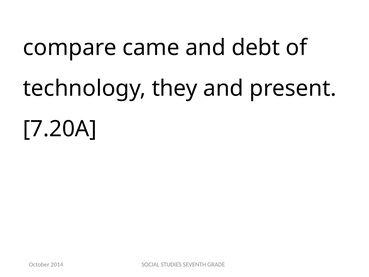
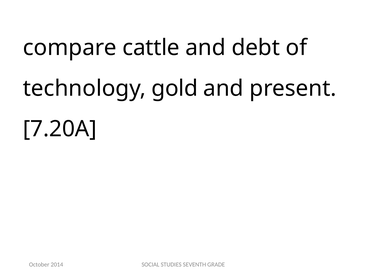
came: came -> cattle
they: they -> gold
